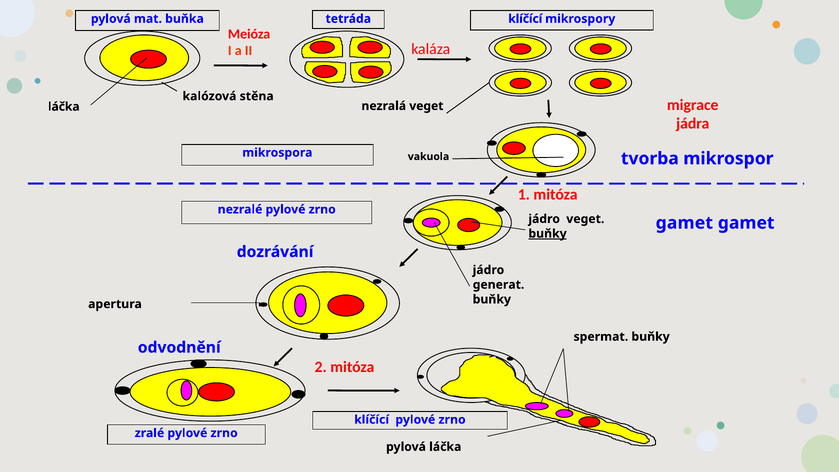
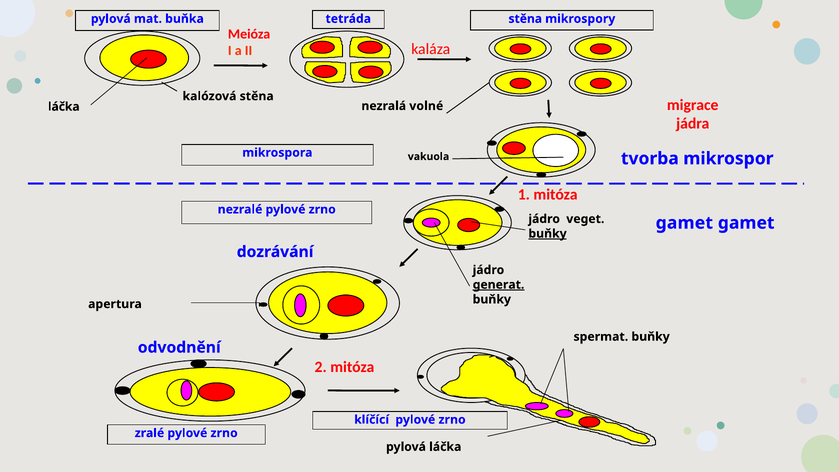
tetráda klíčící: klíčící -> stěna
nezralá veget: veget -> volné
generat underline: none -> present
